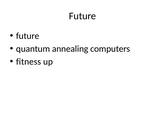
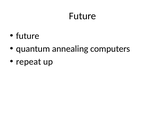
fitness: fitness -> repeat
